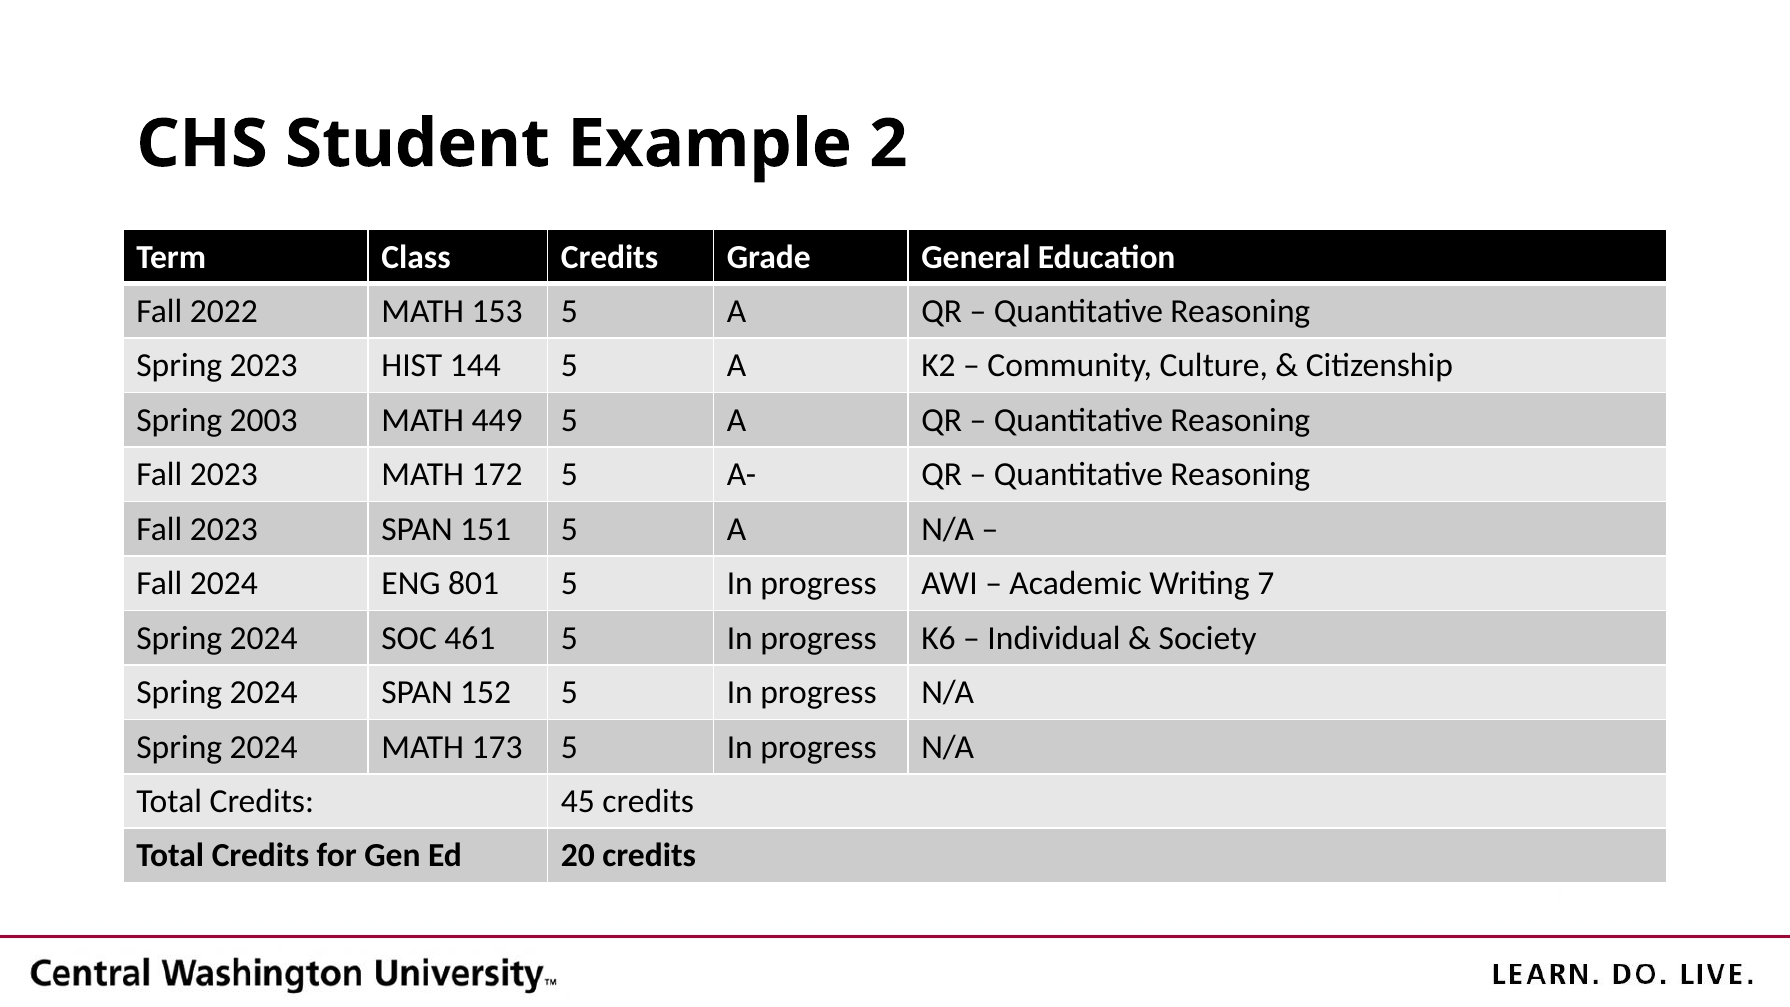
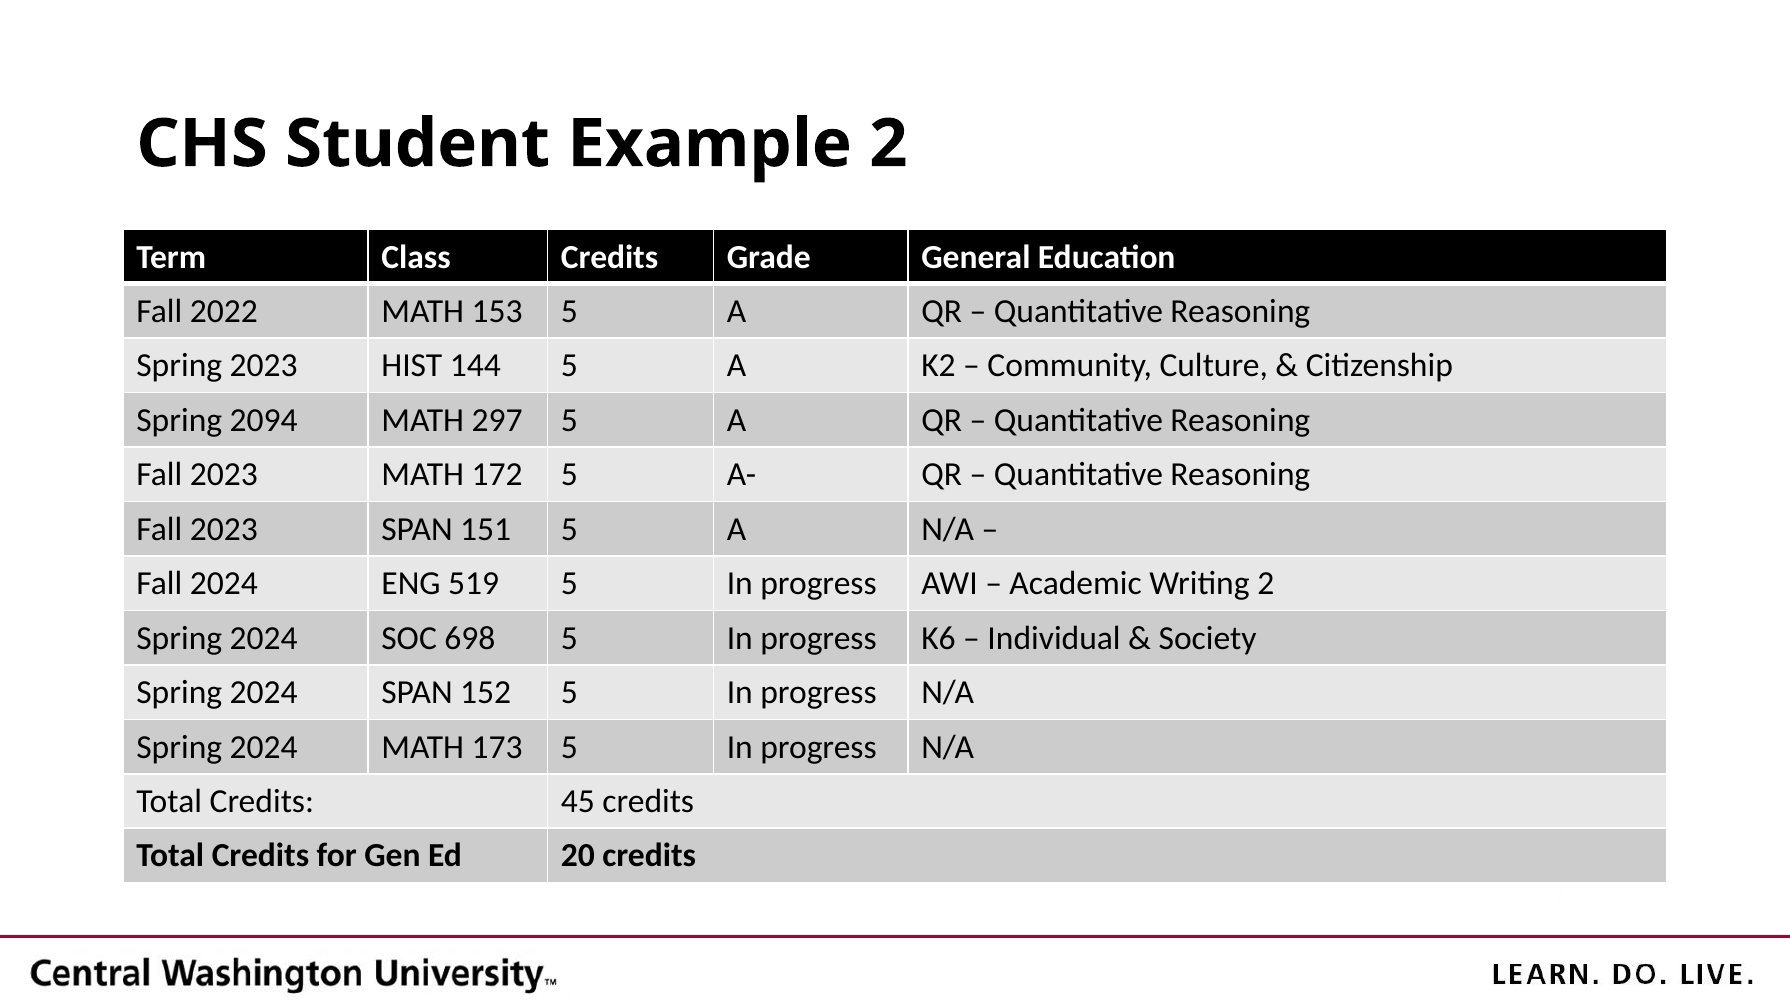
2003: 2003 -> 2094
449: 449 -> 297
801: 801 -> 519
Writing 7: 7 -> 2
461: 461 -> 698
